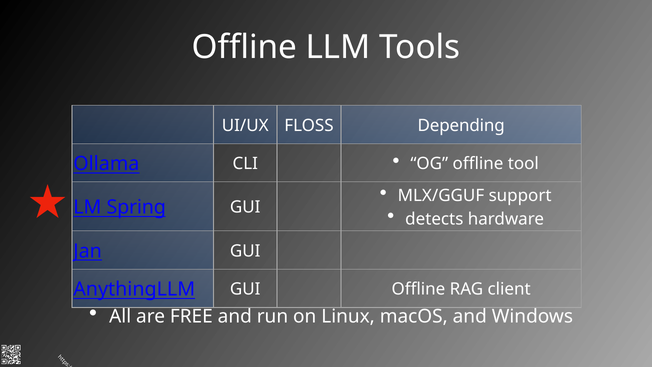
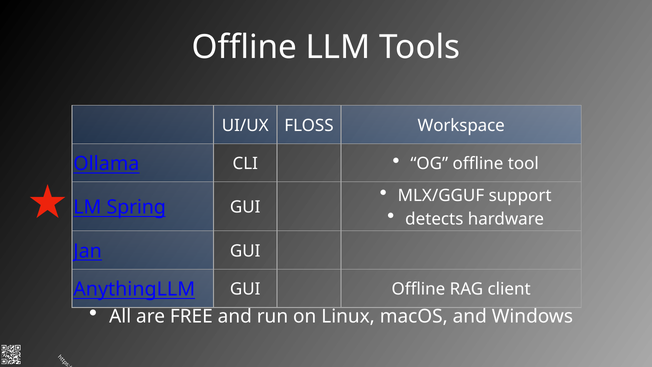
Depending: Depending -> Workspace
